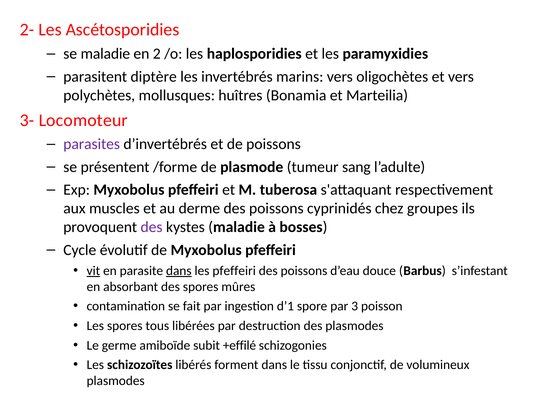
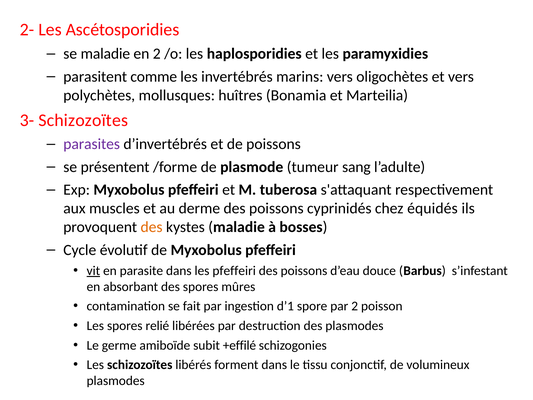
diptère: diptère -> comme
3- Locomoteur: Locomoteur -> Schizozoïtes
groupes: groupes -> équidés
des at (152, 227) colour: purple -> orange
dans at (179, 271) underline: present -> none
par 3: 3 -> 2
tous: tous -> relié
